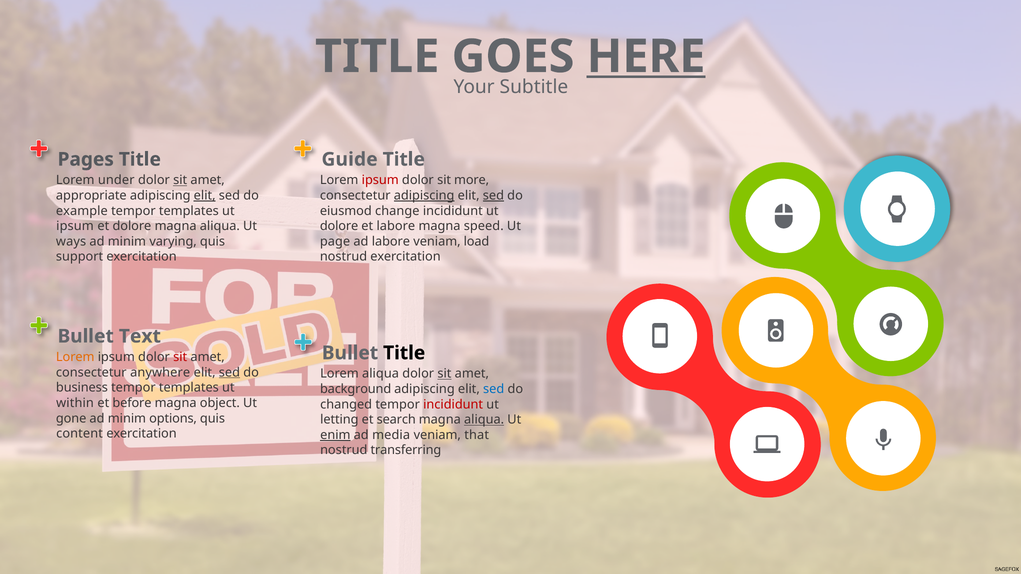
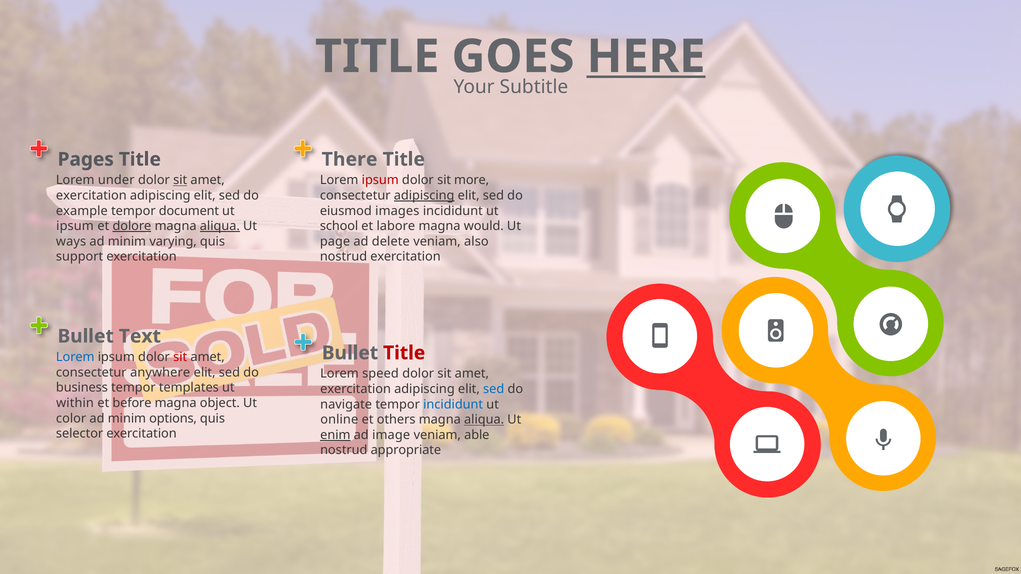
Guide: Guide -> There
appropriate at (91, 196): appropriate -> exercitation
elit at (205, 196) underline: present -> none
sed at (493, 196) underline: present -> none
templates at (189, 211): templates -> document
change: change -> images
dolore at (132, 226) underline: none -> present
aliqua at (220, 226) underline: none -> present
dolore at (339, 226): dolore -> school
speed: speed -> would
ad labore: labore -> delete
load: load -> also
Title at (404, 353) colour: black -> red
Lorem at (75, 357) colour: orange -> blue
sed at (229, 373) underline: present -> none
Lorem aliqua: aliqua -> speed
sit at (444, 374) underline: present -> none
background at (356, 389): background -> exercitation
changed: changed -> navigate
incididunt at (453, 405) colour: red -> blue
gone: gone -> color
letting: letting -> online
search: search -> others
content: content -> selector
media: media -> image
that: that -> able
transferring: transferring -> appropriate
